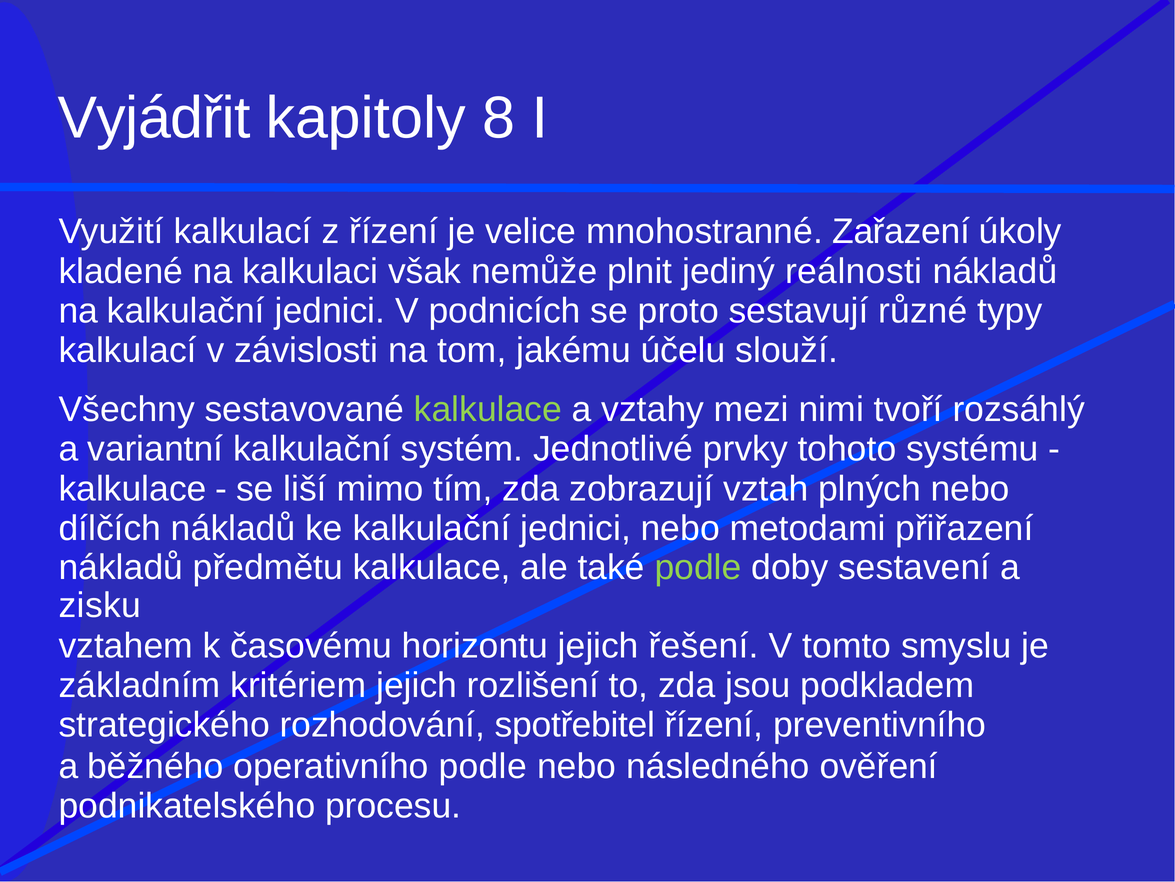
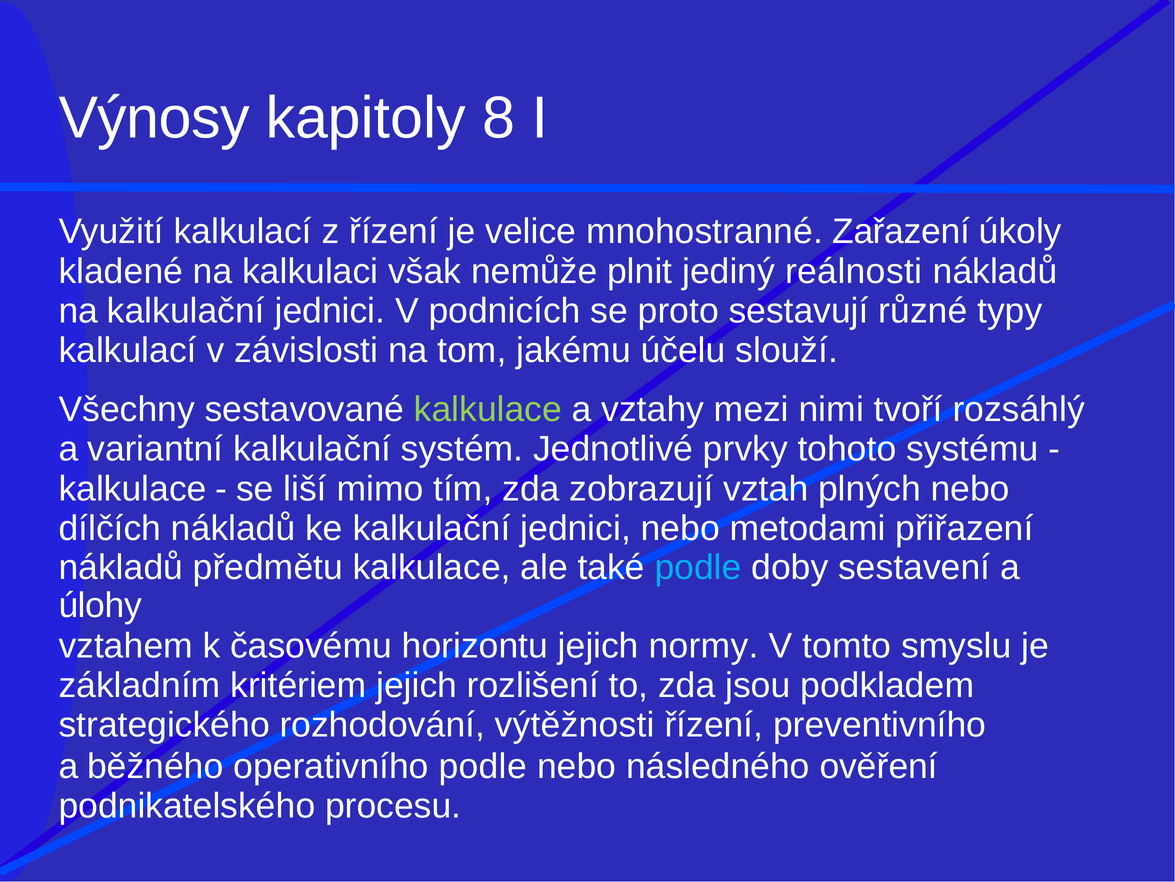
Vyjádřit: Vyjádřit -> Výnosy
podle at (698, 567) colour: light green -> light blue
zisku: zisku -> úlohy
řešení: řešení -> normy
spotřebitel: spotřebitel -> výtěžnosti
